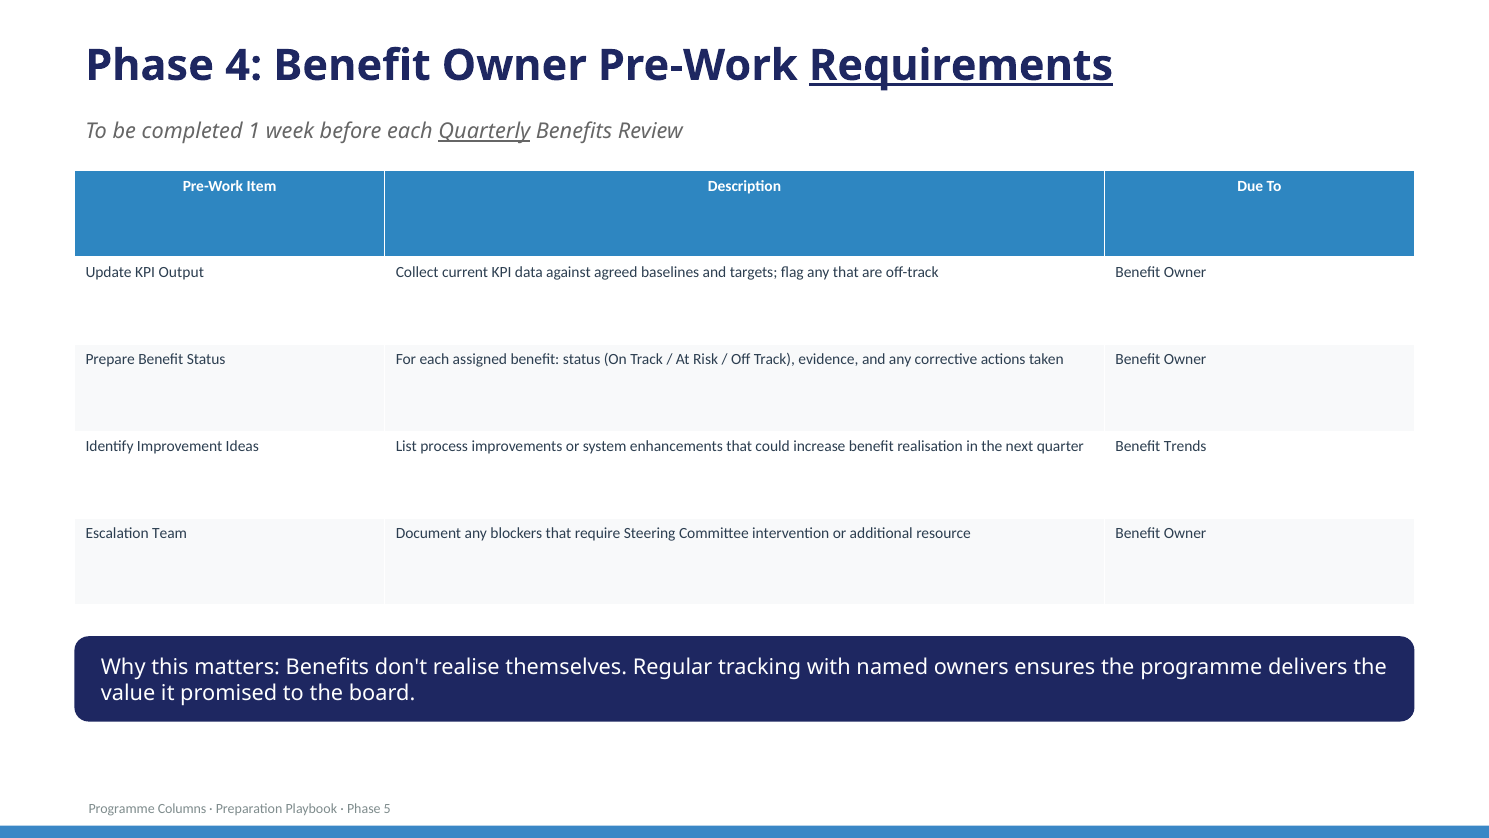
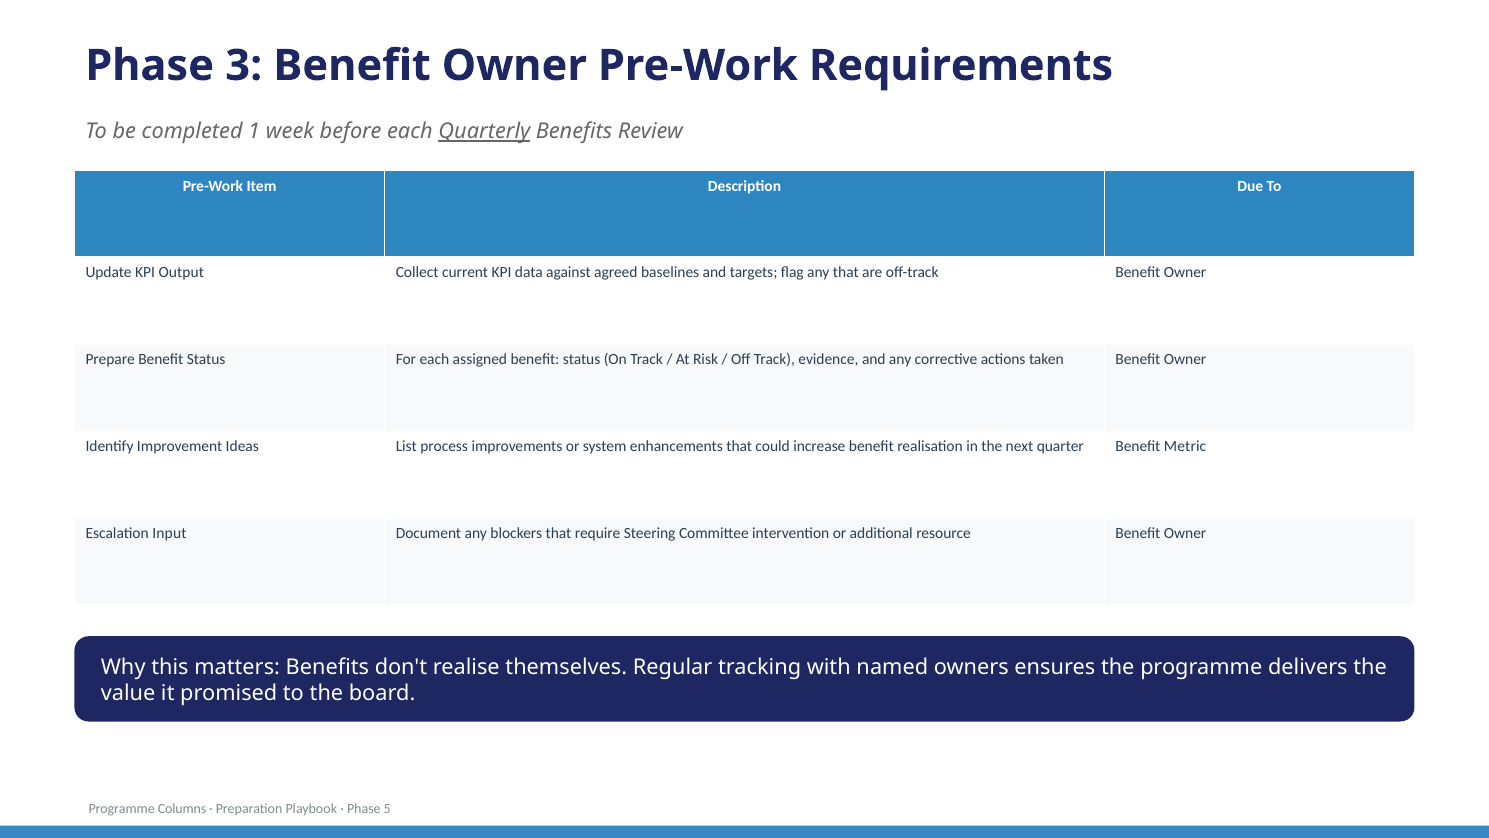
4: 4 -> 3
Requirements underline: present -> none
Trends: Trends -> Metric
Team: Team -> Input
